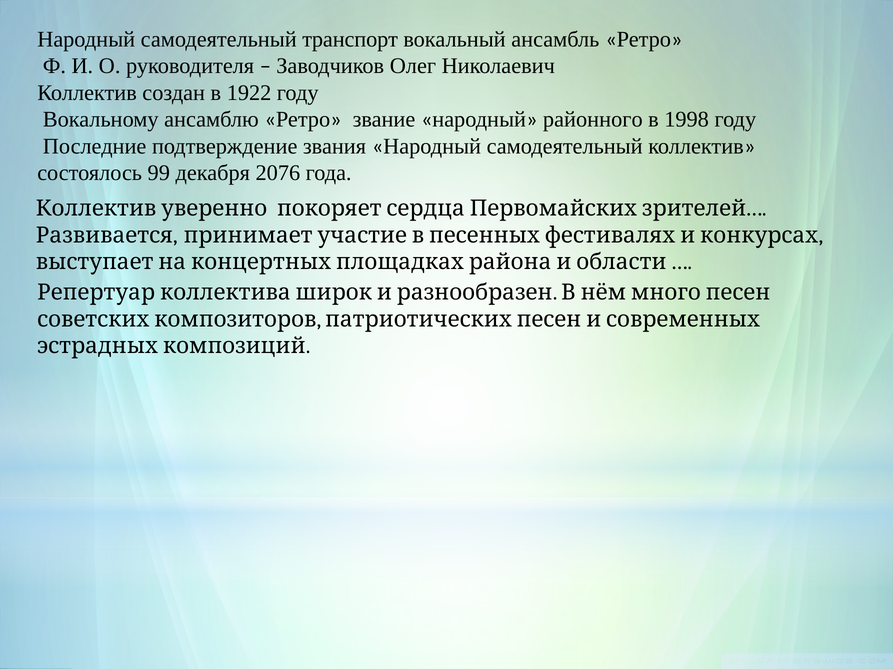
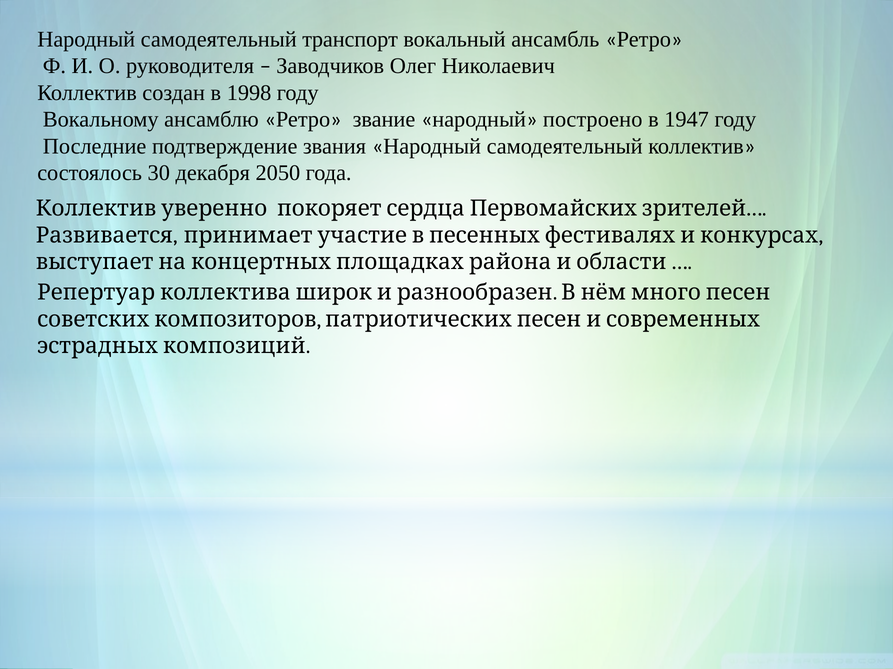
1922: 1922 -> 1998
районного: районного -> построено
1998: 1998 -> 1947
99: 99 -> 30
2076: 2076 -> 2050
